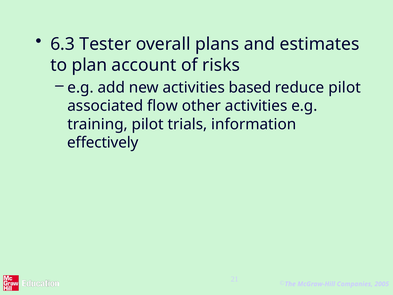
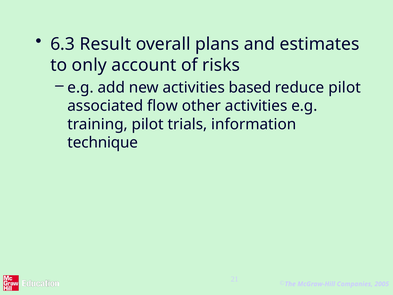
Tester: Tester -> Result
plan: plan -> only
effectively: effectively -> technique
